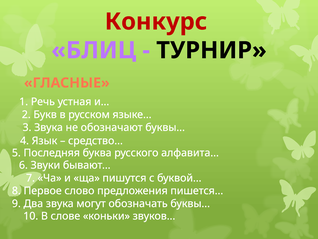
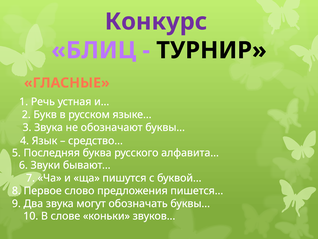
Конкурс colour: red -> purple
